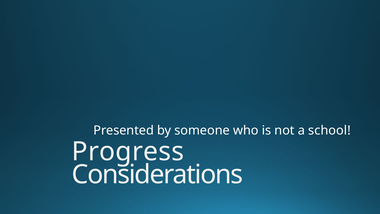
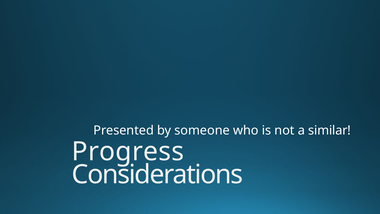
school: school -> similar
